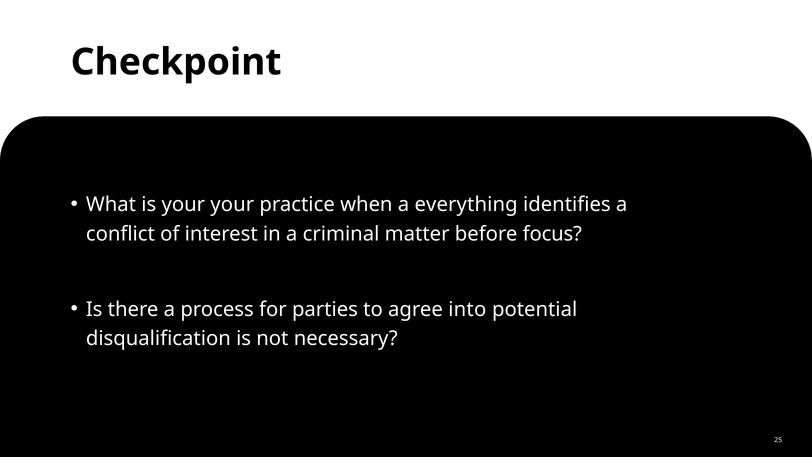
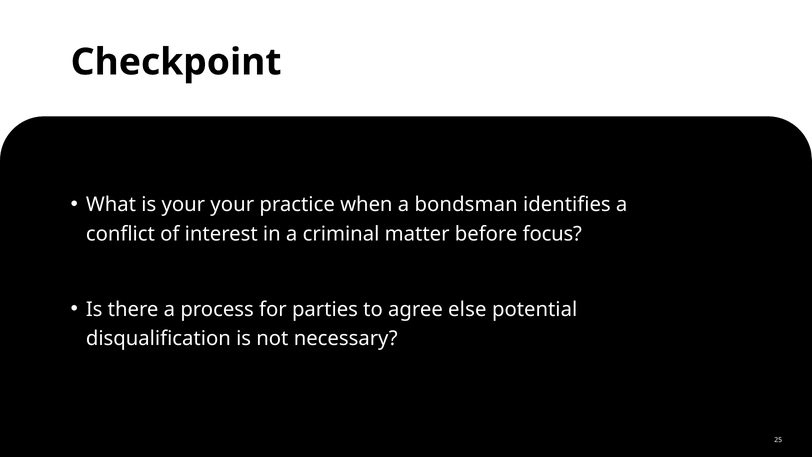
everything: everything -> bondsman
into: into -> else
